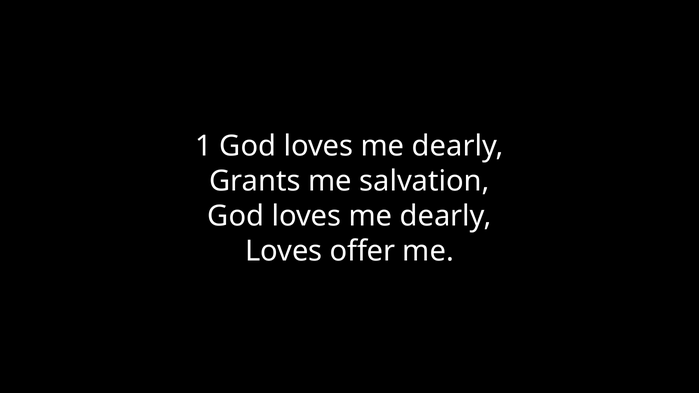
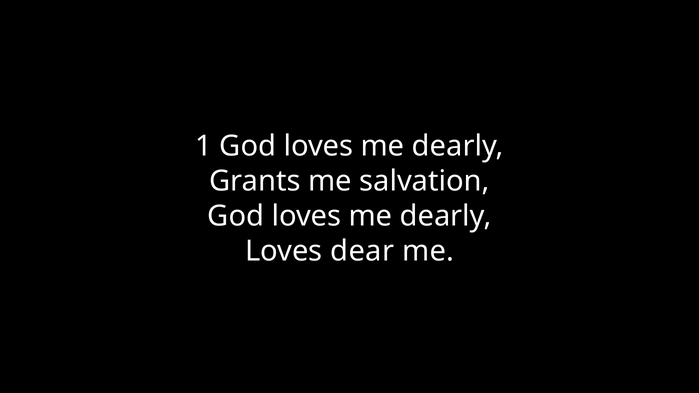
offer: offer -> dear
